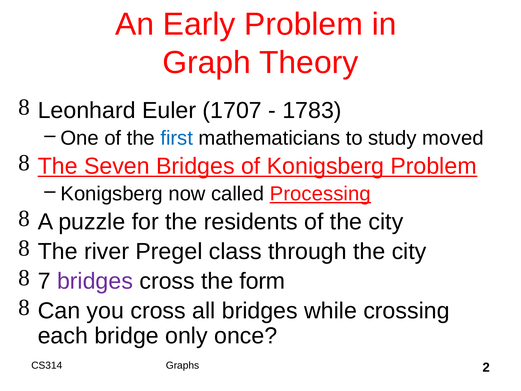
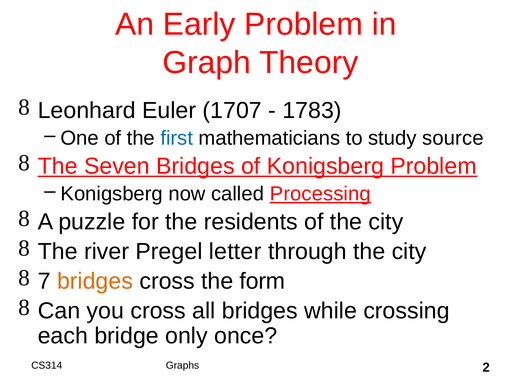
moved: moved -> source
class: class -> letter
bridges at (95, 281) colour: purple -> orange
